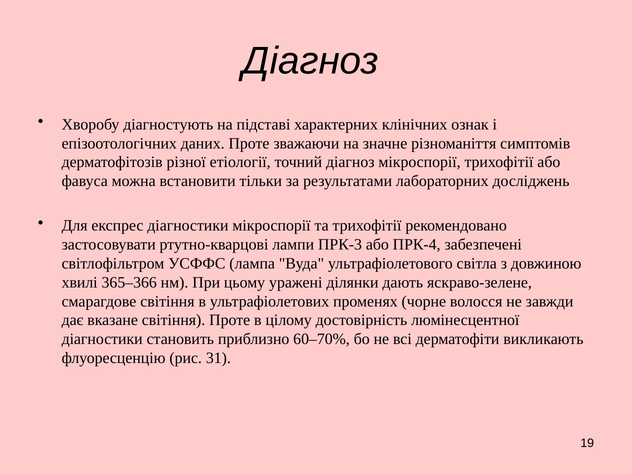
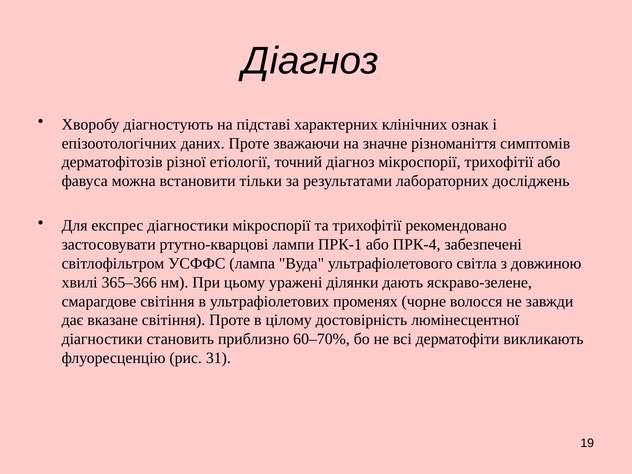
ПРК-3: ПРК-3 -> ПРК-1
